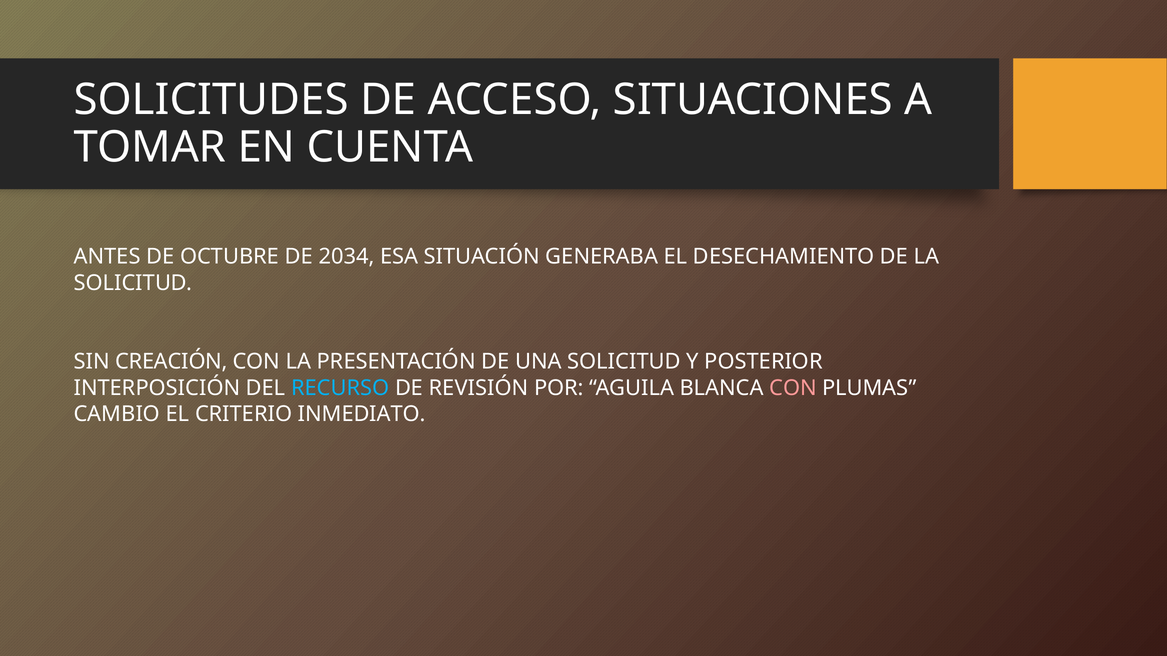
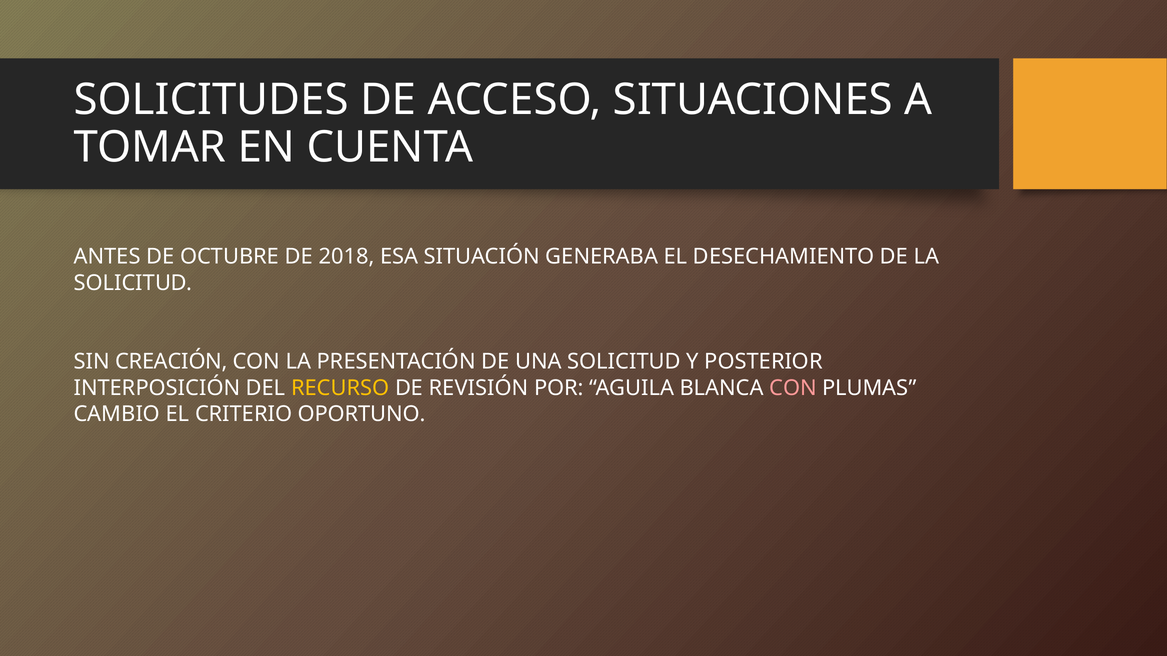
2034: 2034 -> 2018
RECURSO colour: light blue -> yellow
INMEDIATO: INMEDIATO -> OPORTUNO
